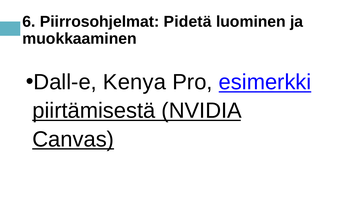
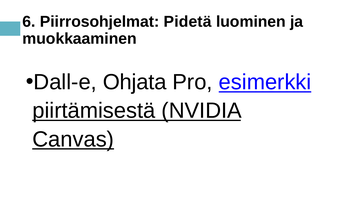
Kenya: Kenya -> Ohjata
